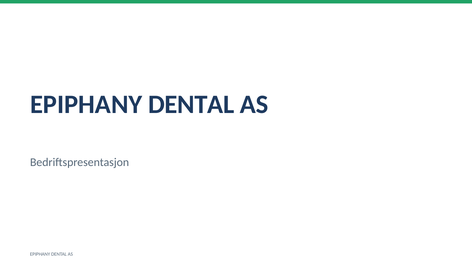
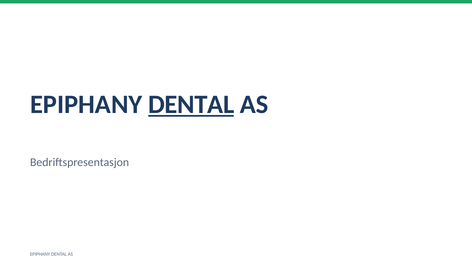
DENTAL at (191, 105) underline: none -> present
